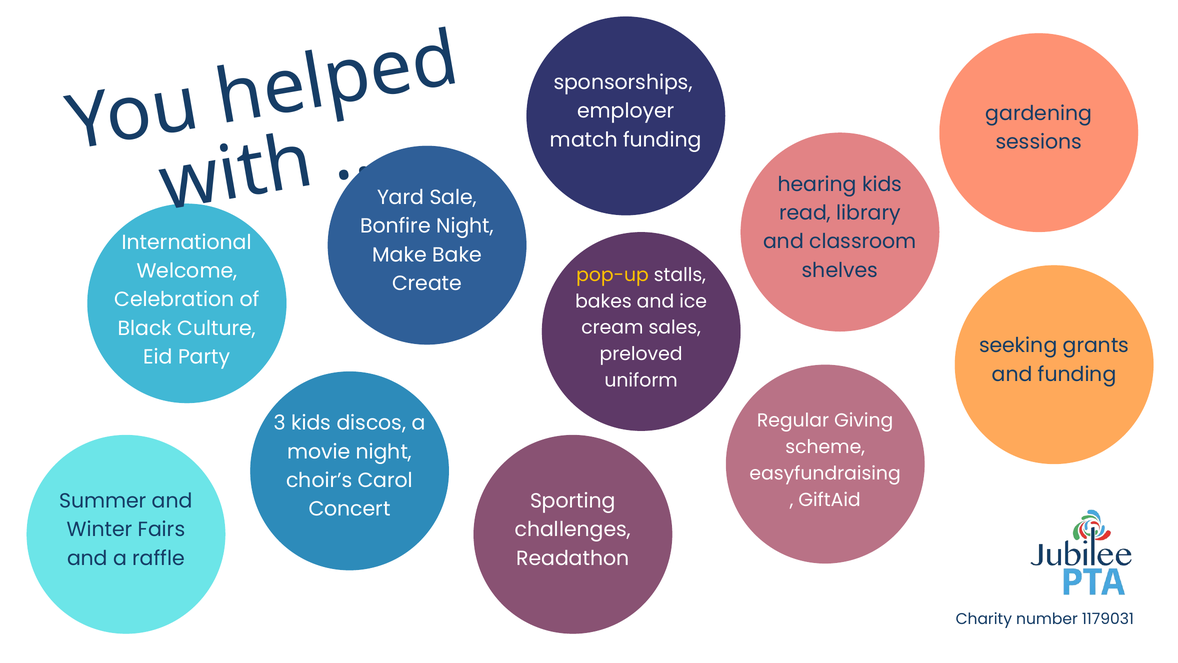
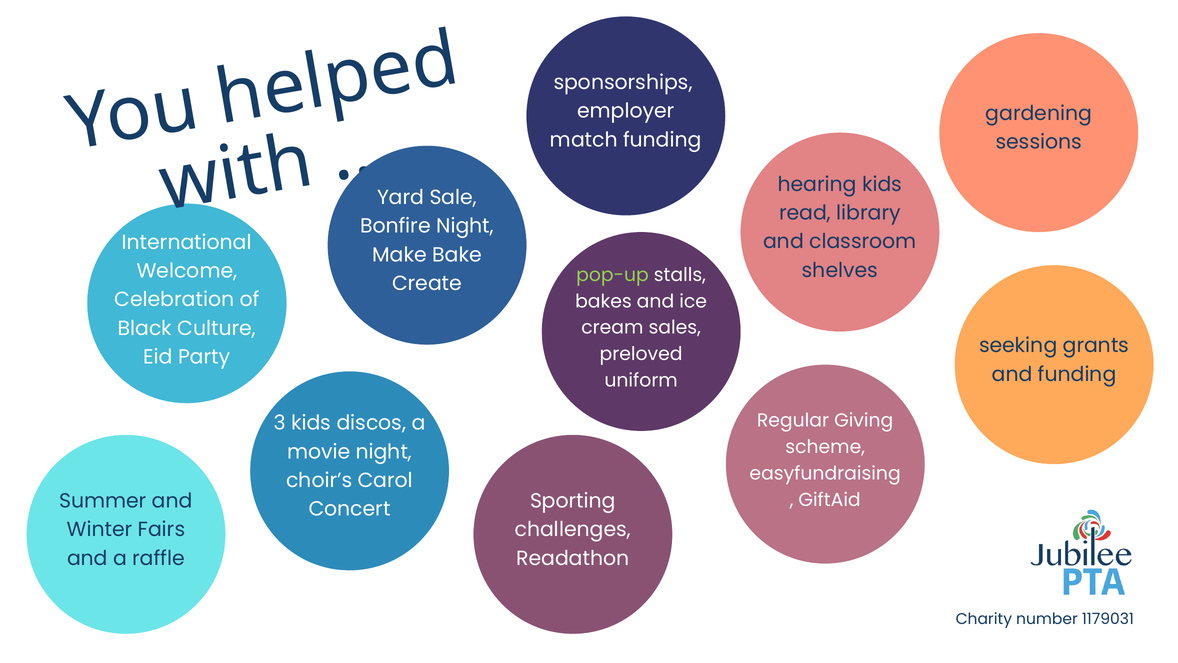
pop-up colour: yellow -> light green
